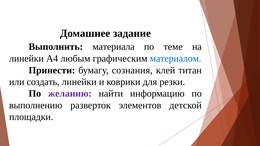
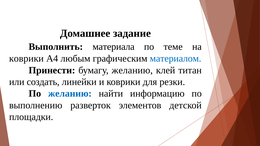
линейки at (26, 59): линейки -> коврики
бумагу сознания: сознания -> желанию
желанию at (70, 94) colour: purple -> blue
